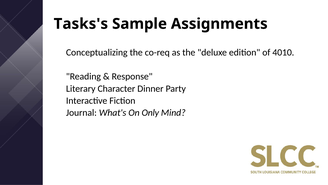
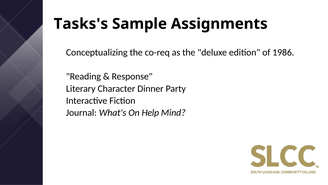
4010: 4010 -> 1986
Only: Only -> Help
